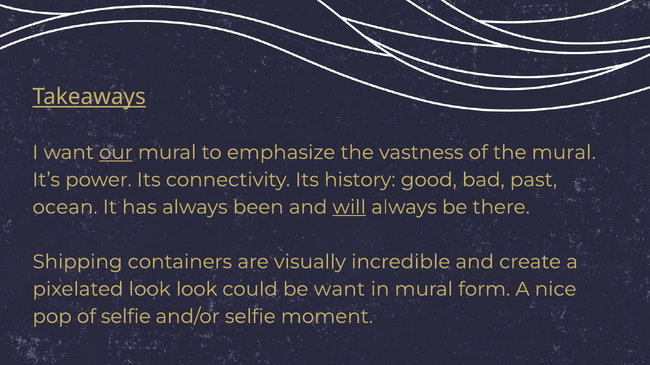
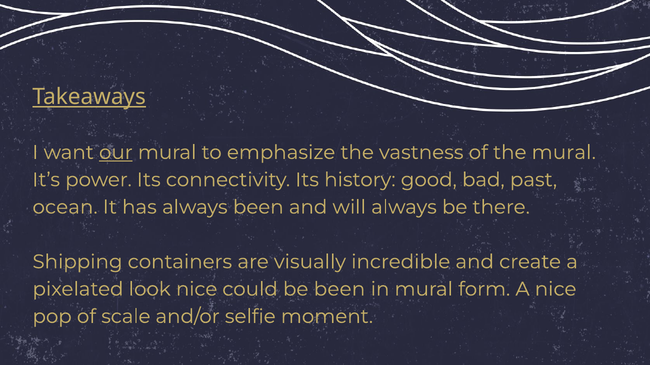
will underline: present -> none
look look: look -> nice
be want: want -> been
of selfie: selfie -> scale
